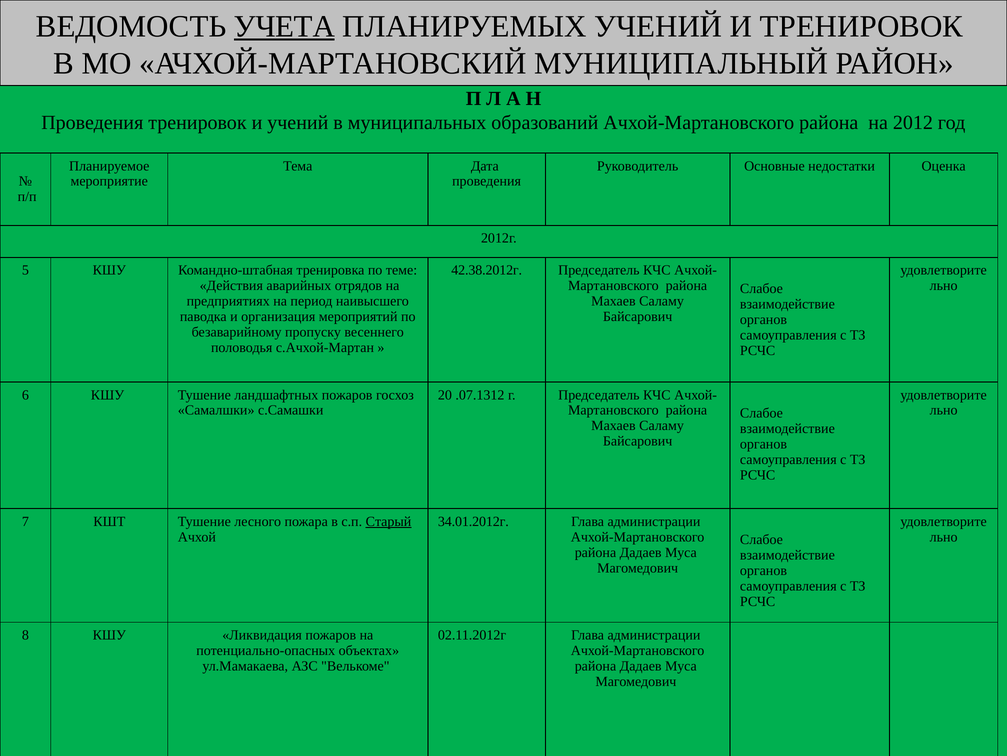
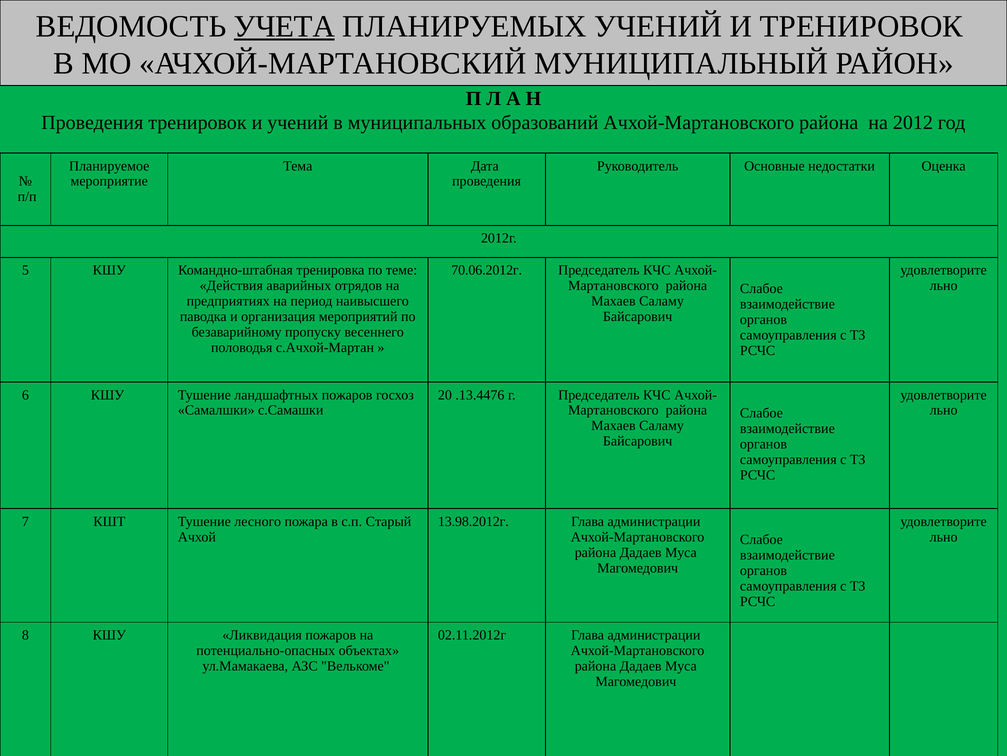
42.38.2012г: 42.38.2012г -> 70.06.2012г
.07.1312: .07.1312 -> .13.4476
Старый underline: present -> none
34.01.2012г: 34.01.2012г -> 13.98.2012г
